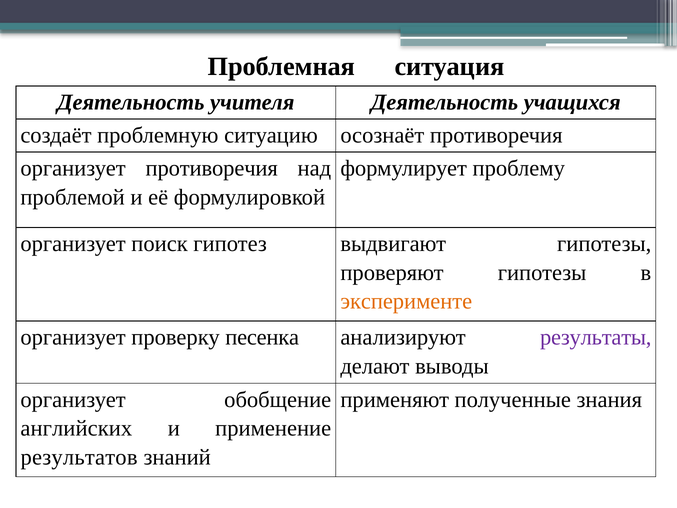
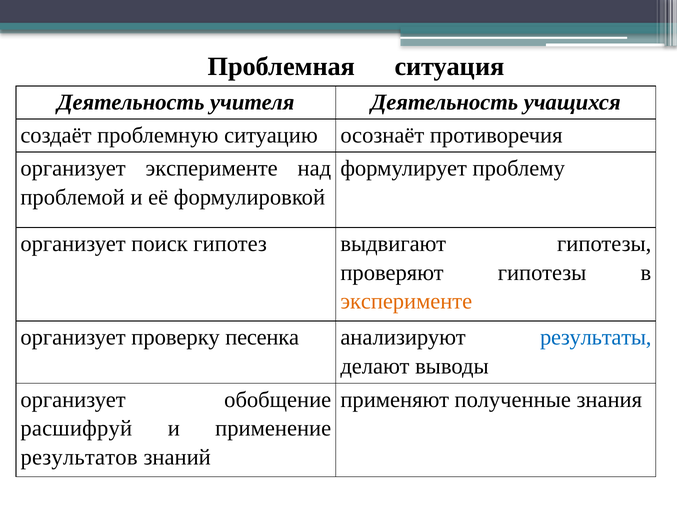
организует противоречия: противоречия -> эксперименте
результаты colour: purple -> blue
английских: английских -> расшифруй
